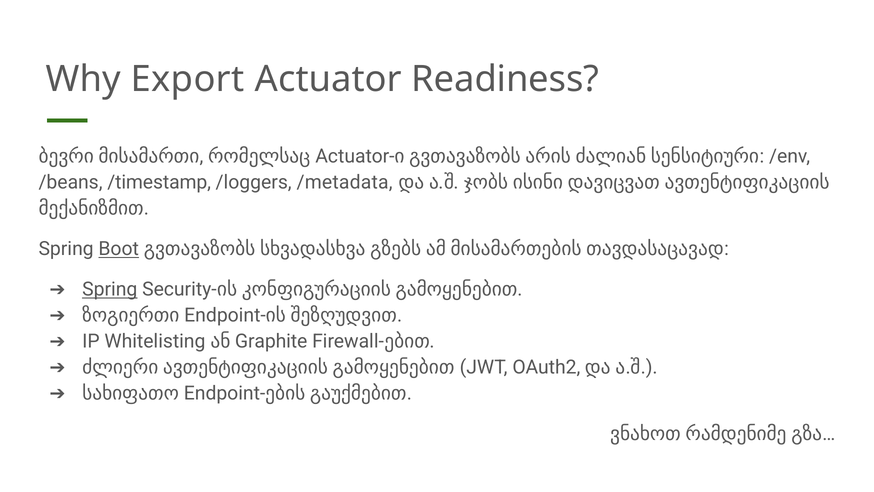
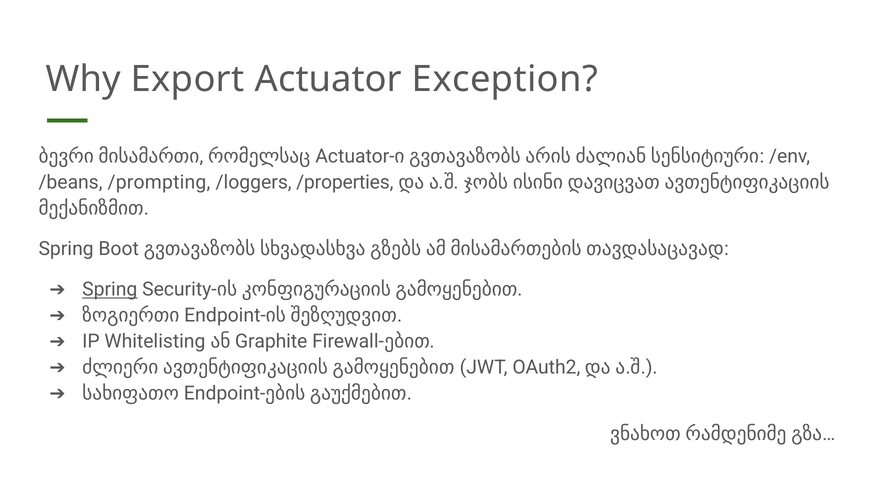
Readiness: Readiness -> Exception
/timestamp: /timestamp -> /prompting
/metadata: /metadata -> /properties
Boot underline: present -> none
